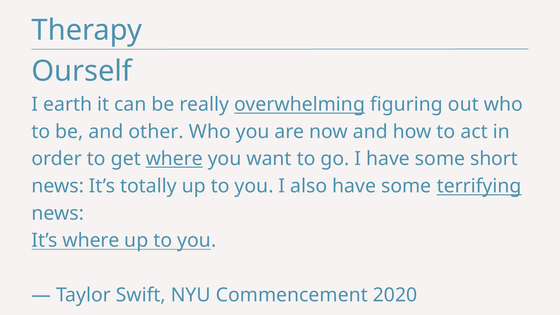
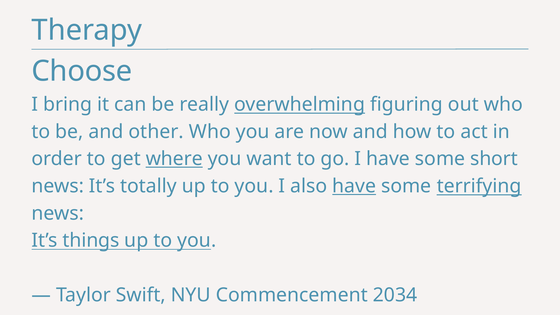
Ourself: Ourself -> Choose
earth: earth -> bring
have at (354, 186) underline: none -> present
It’s where: where -> things
2020: 2020 -> 2034
